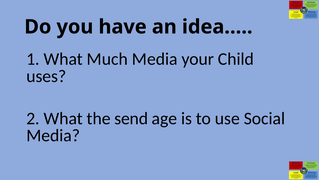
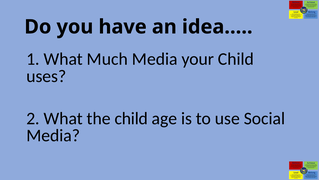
the send: send -> child
